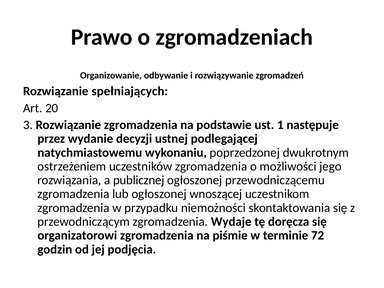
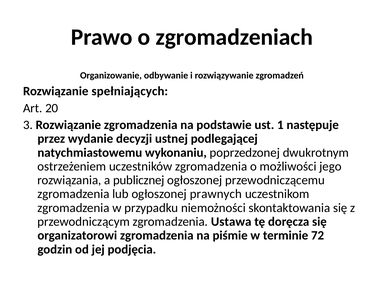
wnoszącej: wnoszącej -> prawnych
Wydaje: Wydaje -> Ustawa
